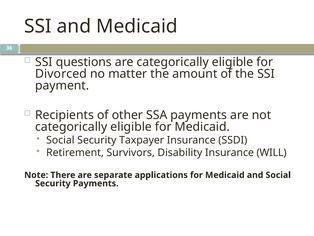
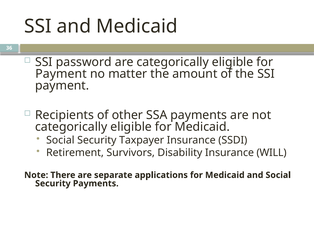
questions: questions -> password
Divorced at (61, 74): Divorced -> Payment
